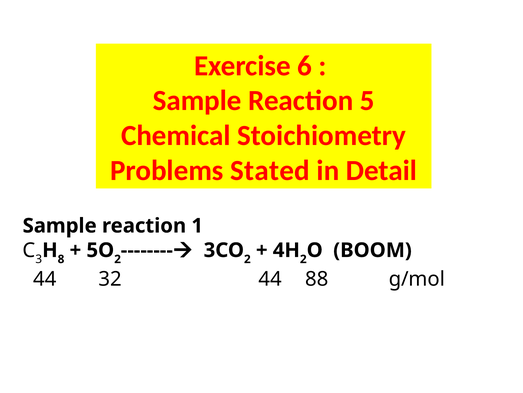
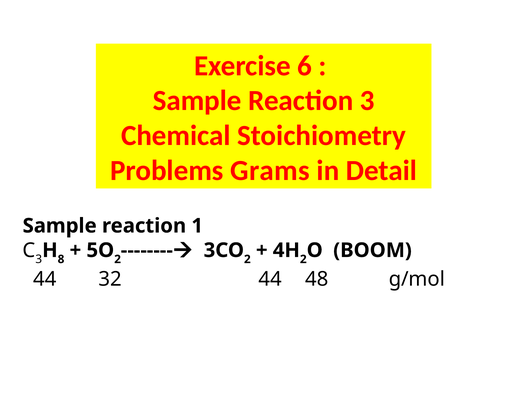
Reaction 5: 5 -> 3
Stated: Stated -> Grams
88: 88 -> 48
